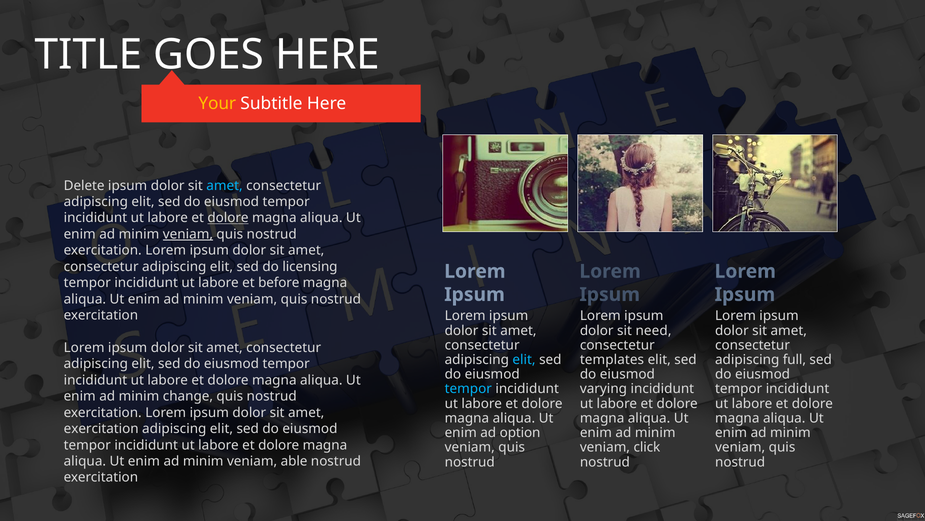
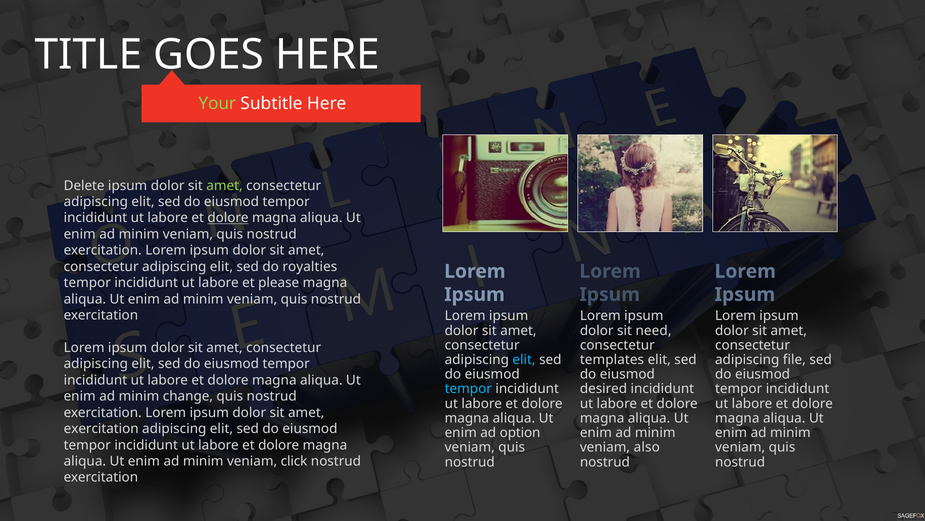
Your colour: yellow -> light green
amet at (224, 185) colour: light blue -> light green
veniam at (188, 234) underline: present -> none
licensing: licensing -> royalties
before: before -> please
full: full -> file
varying: varying -> desired
click: click -> also
able: able -> click
